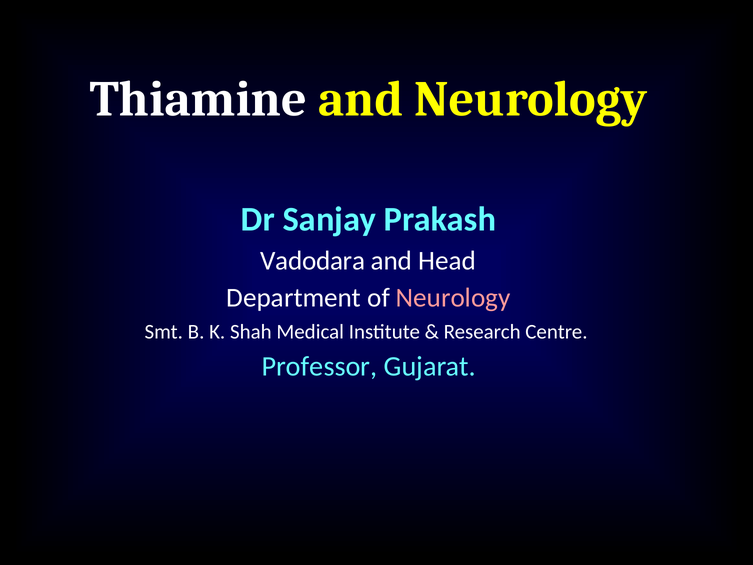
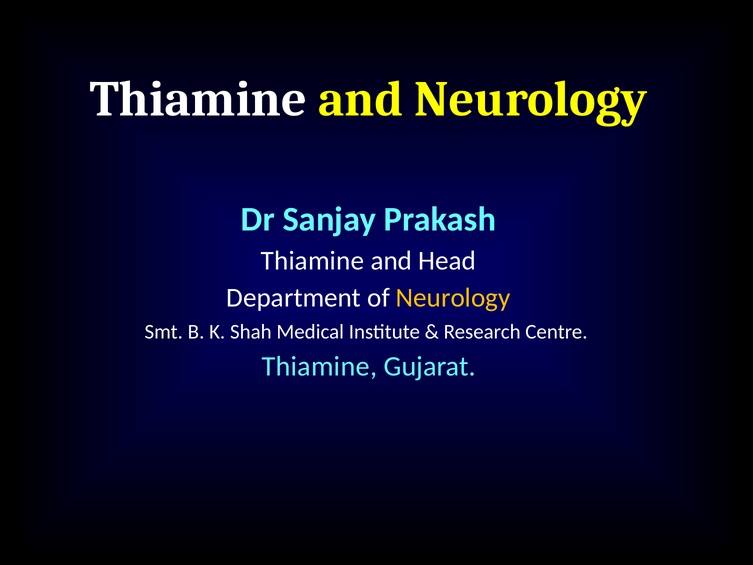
Vadodara at (313, 261): Vadodara -> Thiamine
Neurology at (453, 298) colour: pink -> yellow
Professor at (319, 366): Professor -> Thiamine
